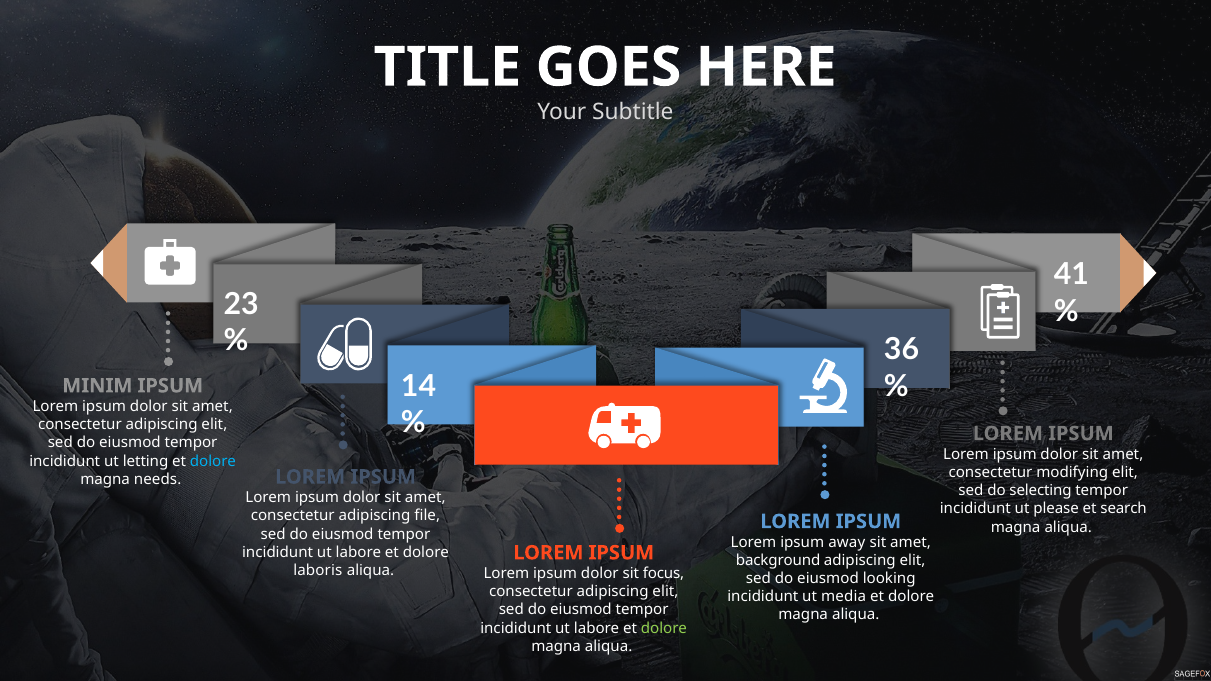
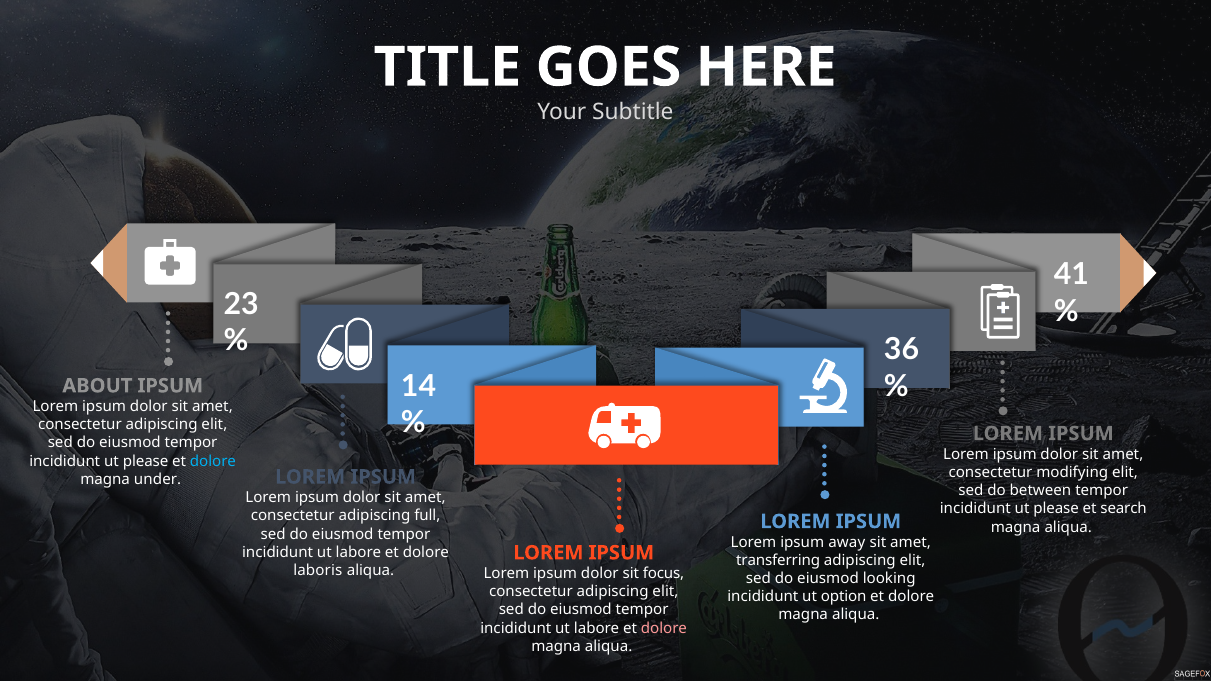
MINIM: MINIM -> ABOUT
letting at (146, 461): letting -> please
needs: needs -> under
selecting: selecting -> between
file: file -> full
background: background -> transferring
media: media -> option
dolore at (664, 628) colour: light green -> pink
